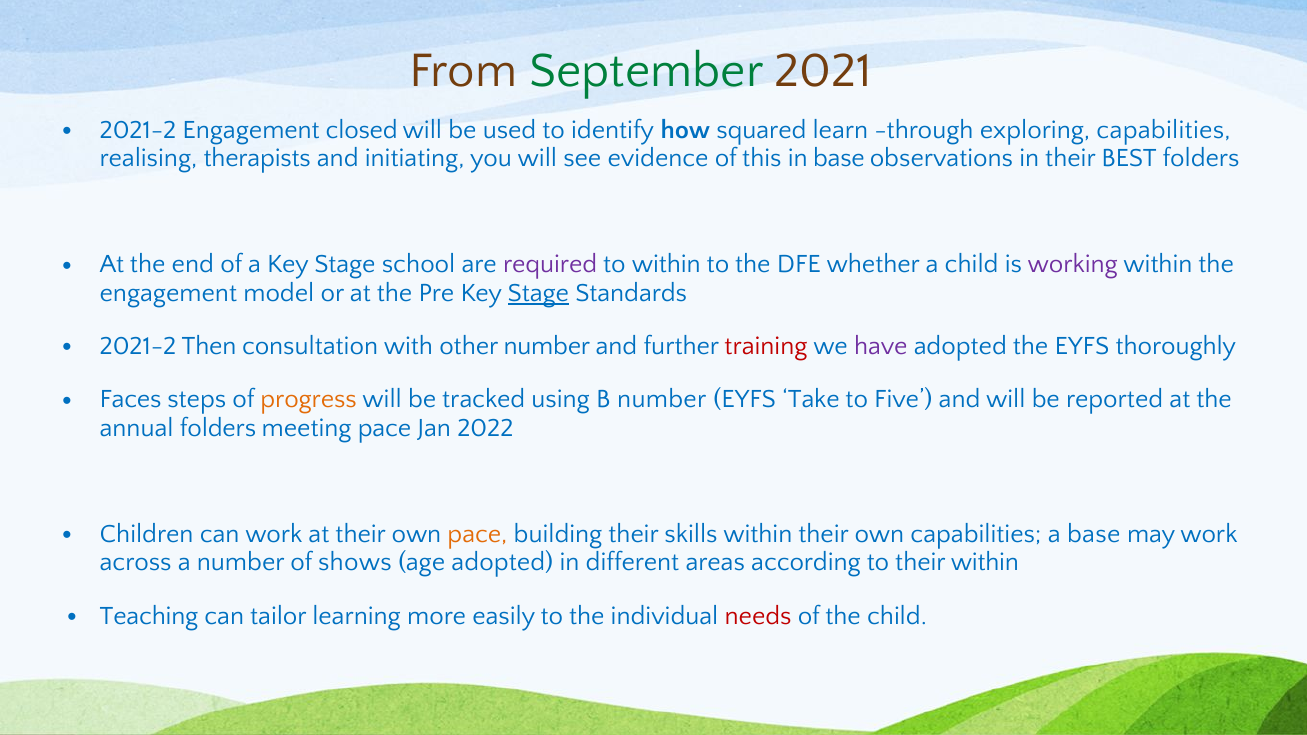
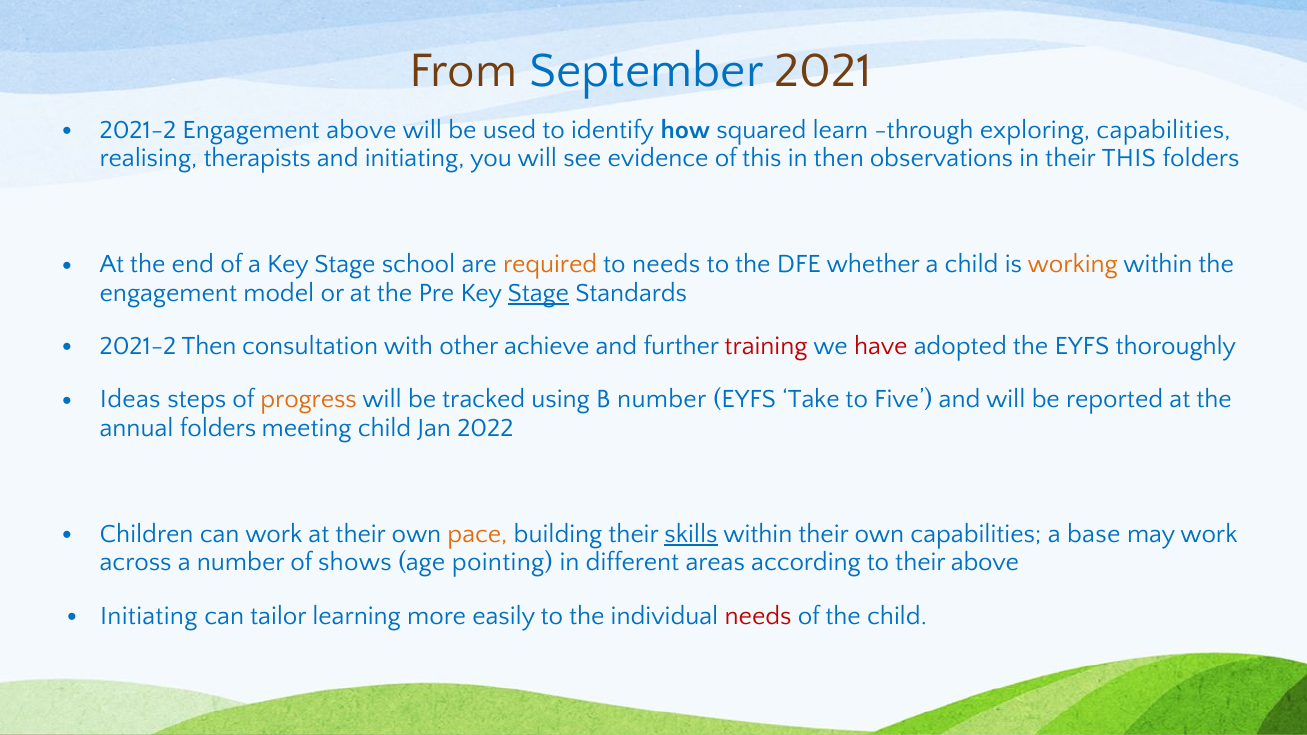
September colour: green -> blue
Engagement closed: closed -> above
in base: base -> then
their BEST: BEST -> THIS
required colour: purple -> orange
to within: within -> needs
working colour: purple -> orange
other number: number -> achieve
have colour: purple -> red
Faces: Faces -> Ideas
meeting pace: pace -> child
skills underline: none -> present
age adopted: adopted -> pointing
their within: within -> above
Teaching at (149, 616): Teaching -> Initiating
